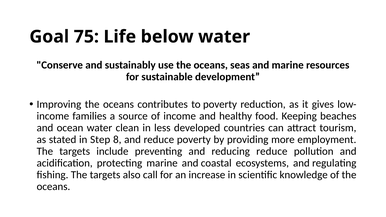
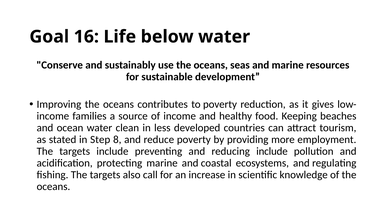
75: 75 -> 16
reducing reduce: reduce -> include
